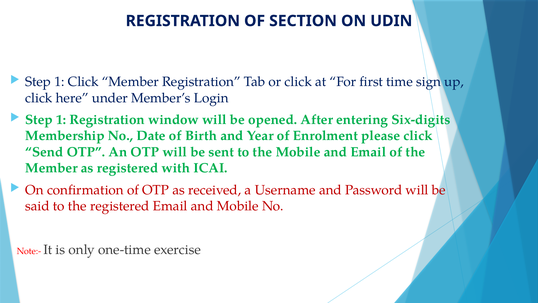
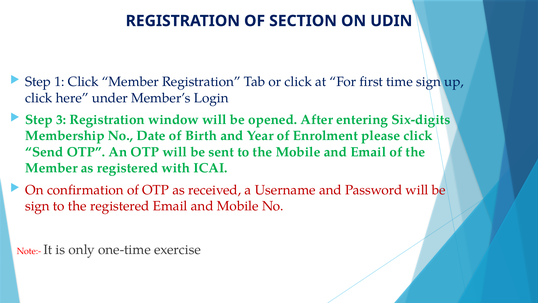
1 at (61, 120): 1 -> 3
said at (37, 206): said -> sign
